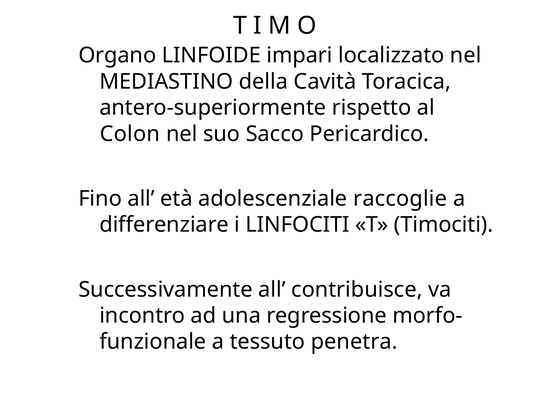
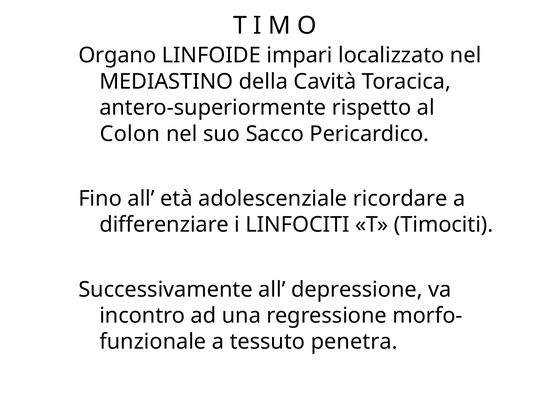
raccoglie: raccoglie -> ricordare
contribuisce: contribuisce -> depressione
